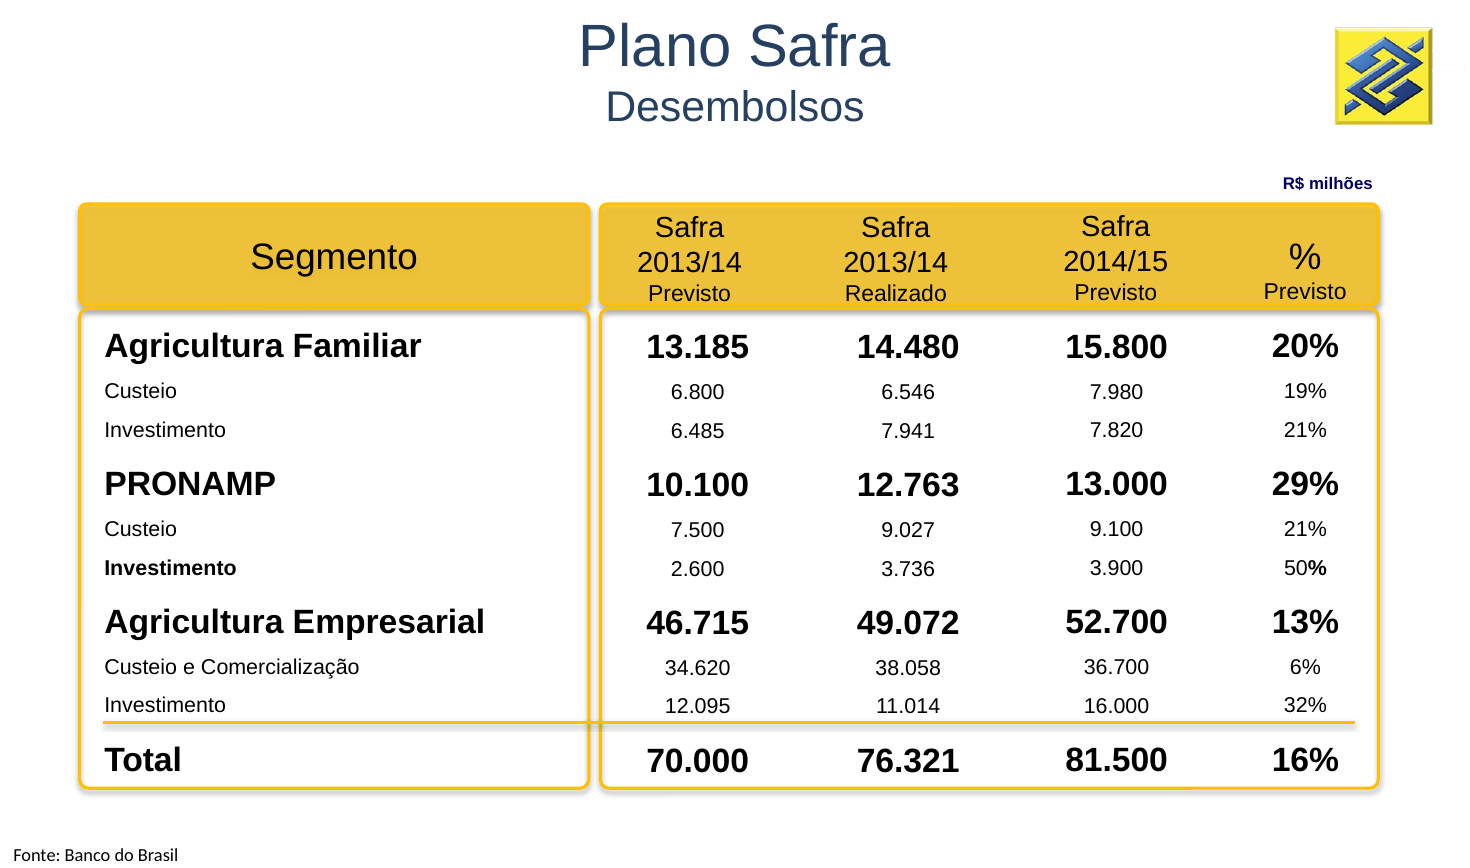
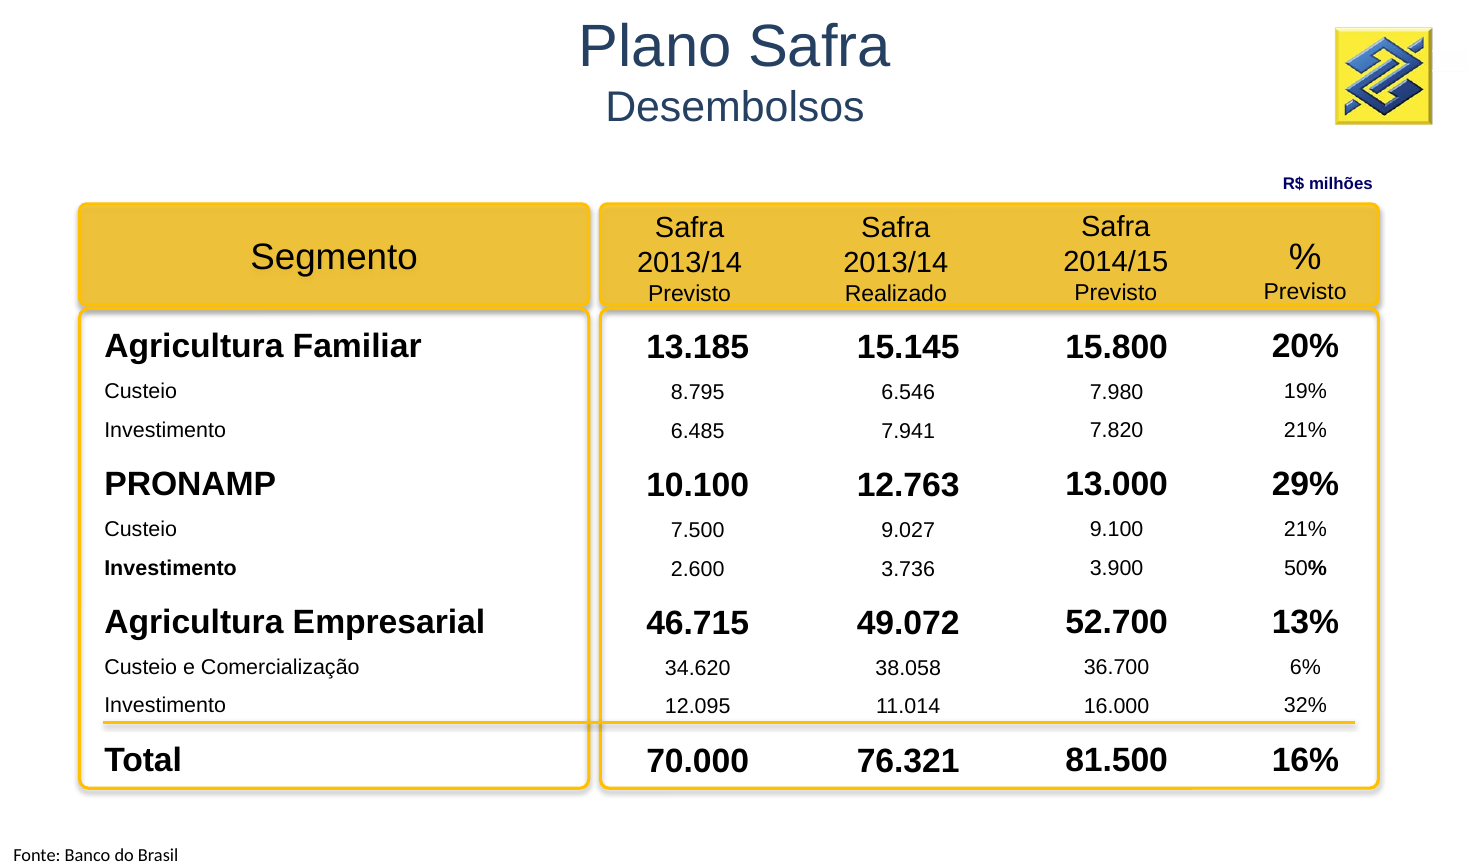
14.480: 14.480 -> 15.145
6.800: 6.800 -> 8.795
